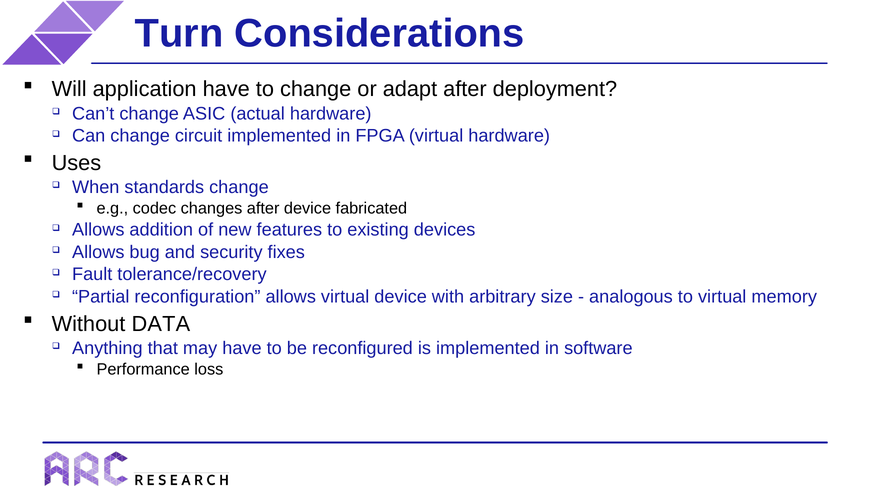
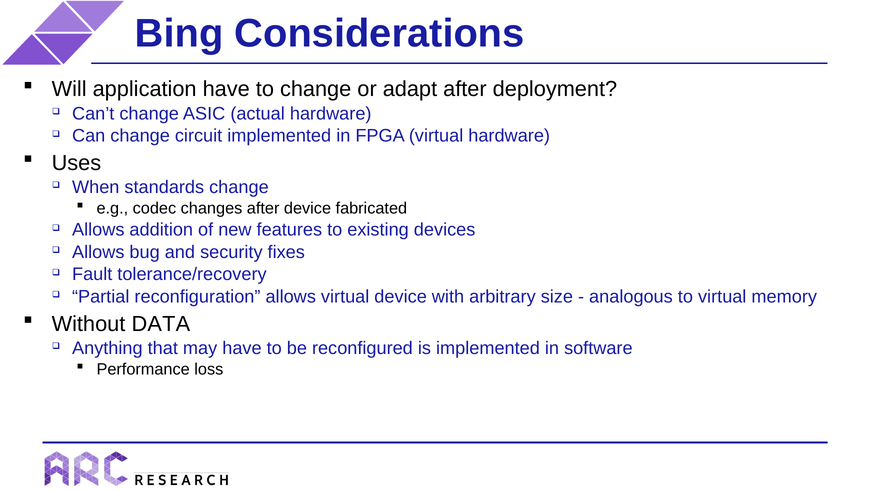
Turn: Turn -> Bing
